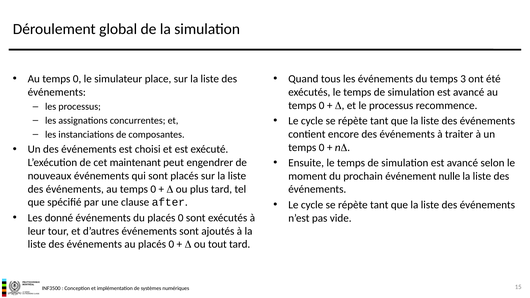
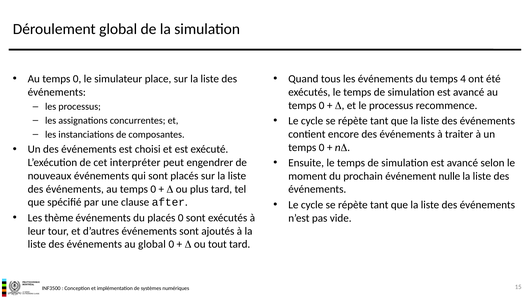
3: 3 -> 4
maintenant: maintenant -> interpréter
donné: donné -> thème
au placés: placés -> global
